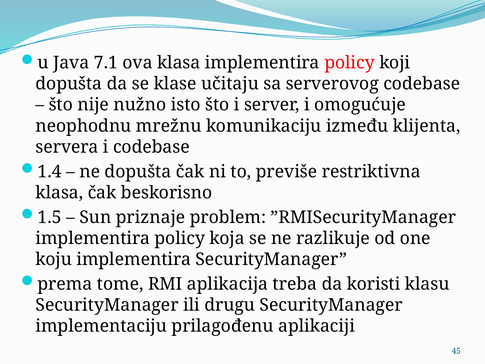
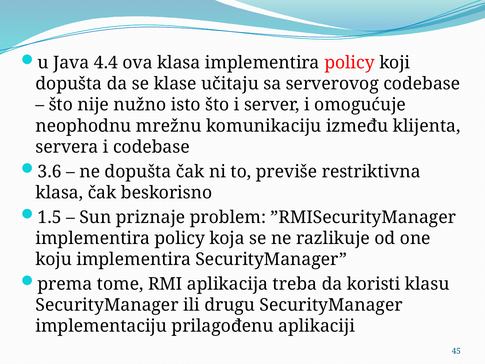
7.1: 7.1 -> 4.4
1.4: 1.4 -> 3.6
